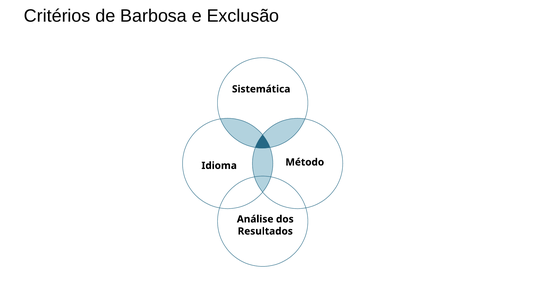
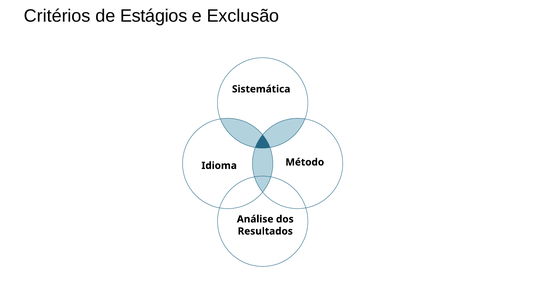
Barbosa: Barbosa -> Estágios
